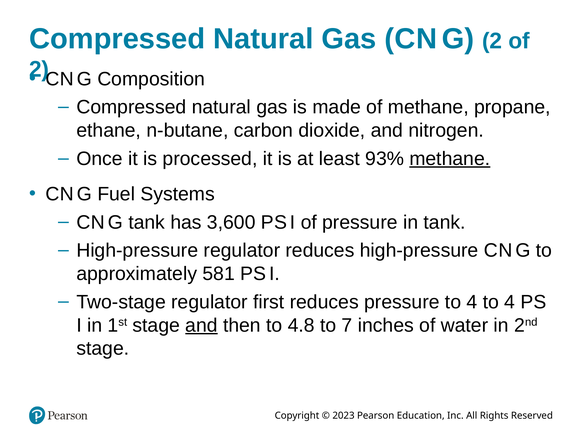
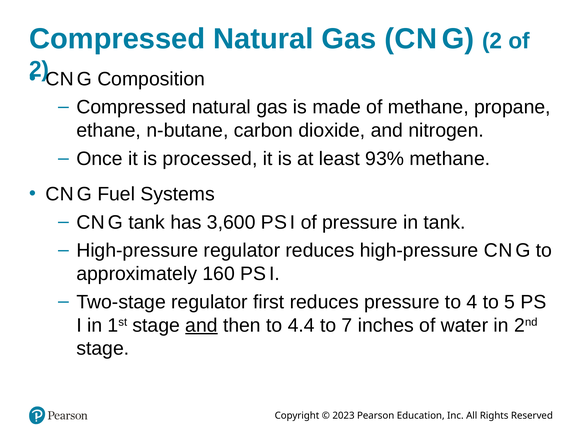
methane at (450, 159) underline: present -> none
581: 581 -> 160
4 to 4: 4 -> 5
4.8: 4.8 -> 4.4
